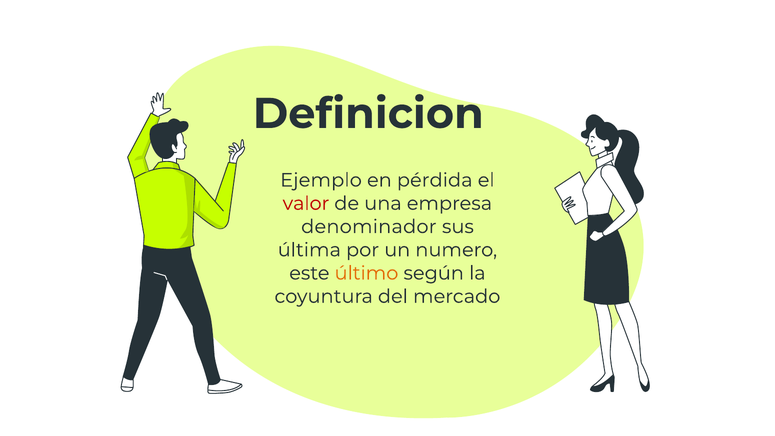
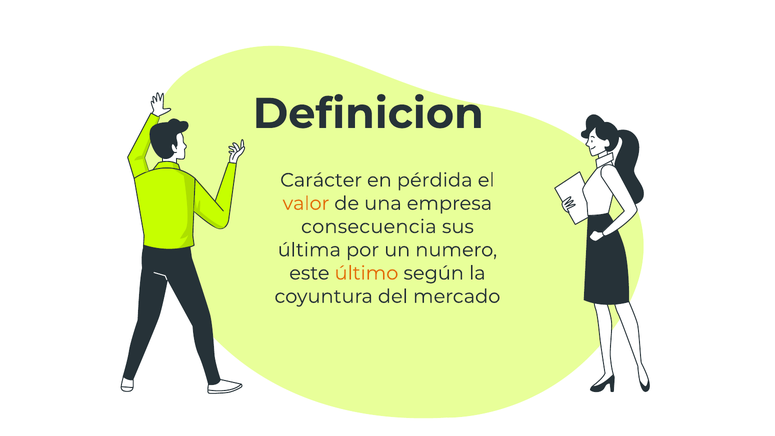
Ejemplo: Ejemplo -> Carácter
valor colour: red -> orange
denominador: denominador -> consecuencia
